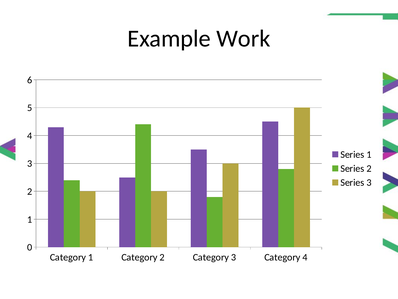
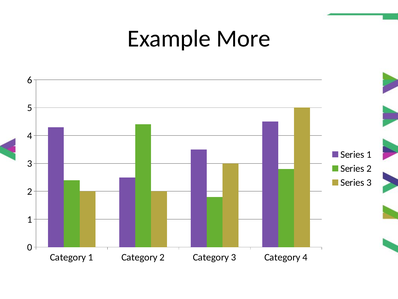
Work: Work -> More
